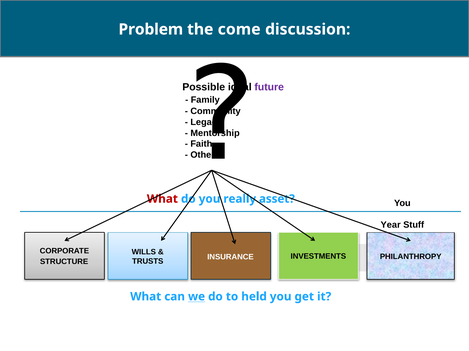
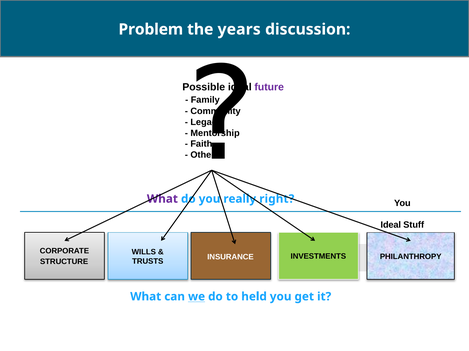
come: come -> years
What at (162, 199) colour: red -> purple
asset: asset -> right
Year at (391, 225): Year -> Ideal
